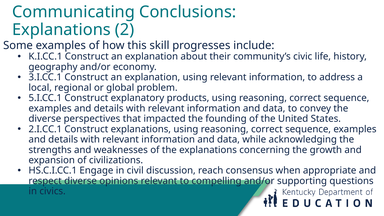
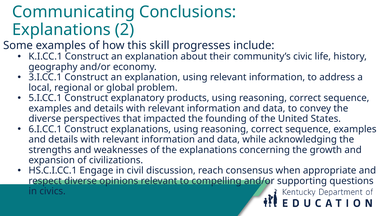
2.I.CC.1: 2.I.CC.1 -> 6.I.CC.1
